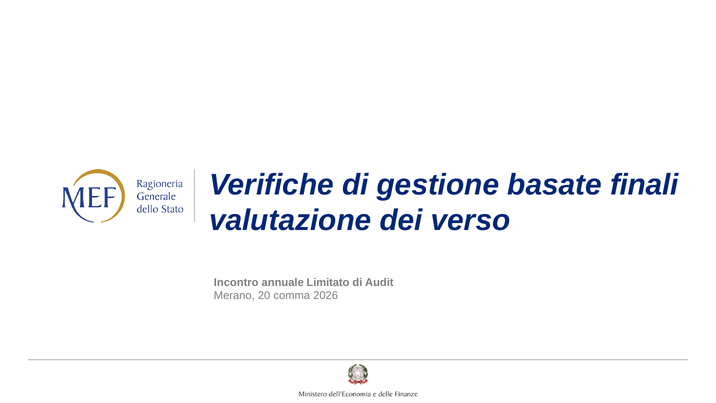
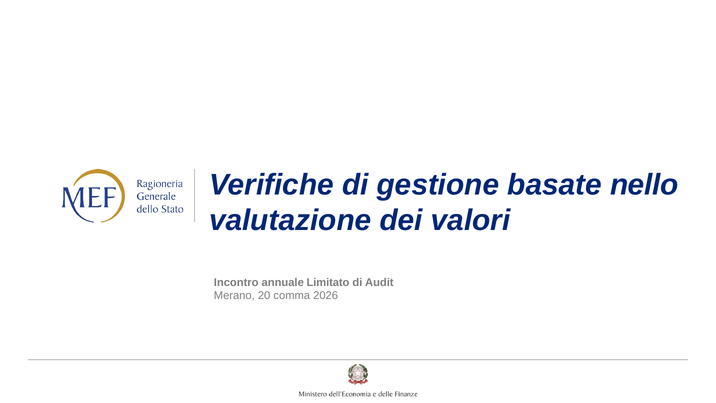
finali: finali -> nello
verso: verso -> valori
